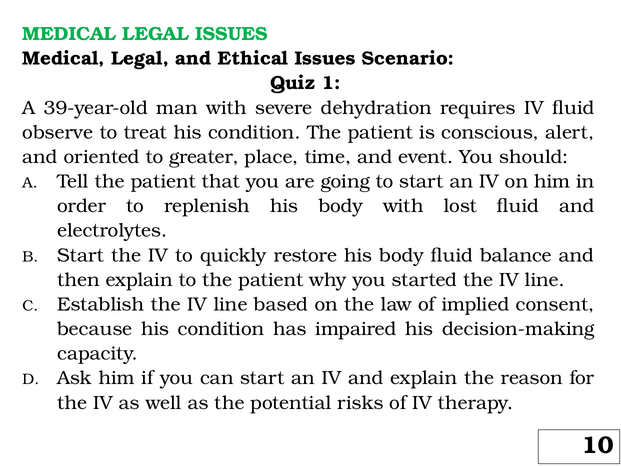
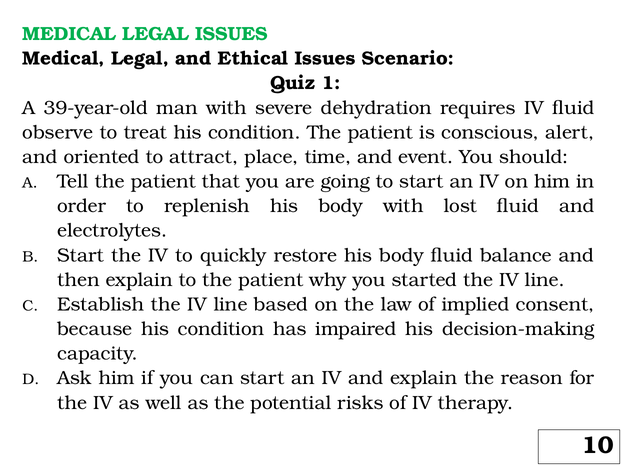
greater: greater -> attract
